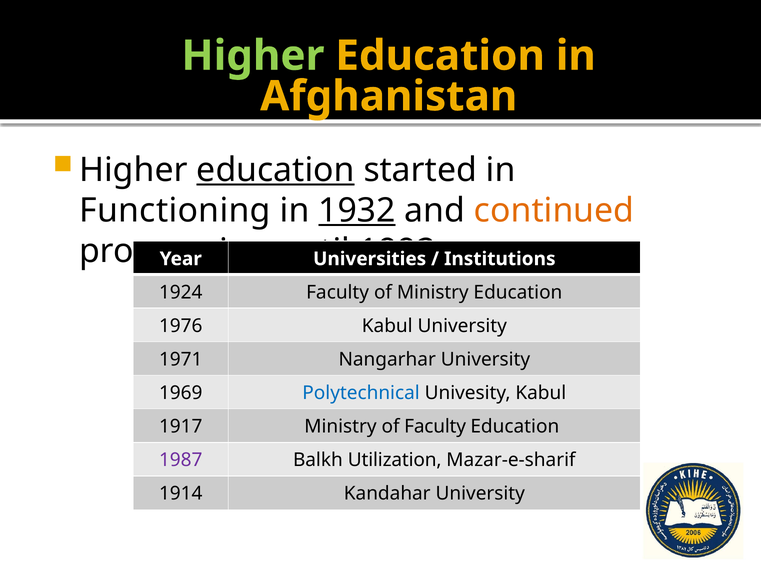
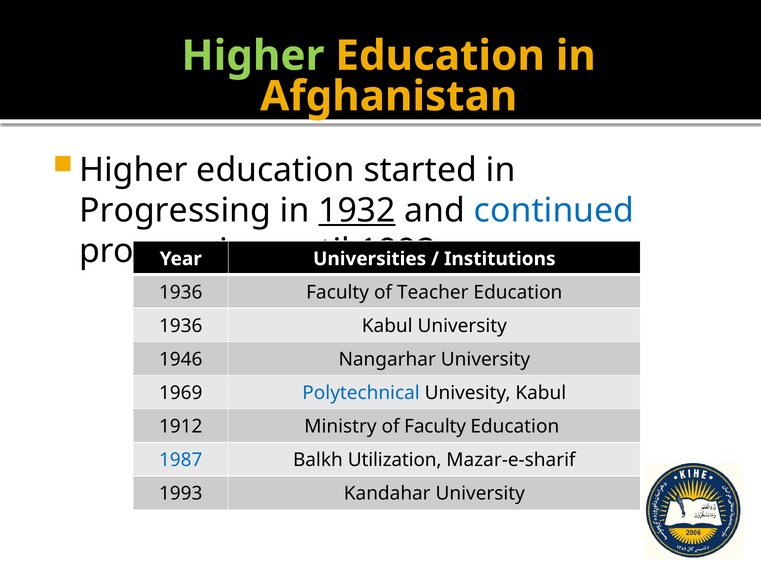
education at (276, 170) underline: present -> none
Functioning at (175, 210): Functioning -> Progressing
continued colour: orange -> blue
1924 at (181, 292): 1924 -> 1936
of Ministry: Ministry -> Teacher
1976 at (181, 326): 1976 -> 1936
1971: 1971 -> 1946
1917: 1917 -> 1912
1987 colour: purple -> blue
1914: 1914 -> 1993
